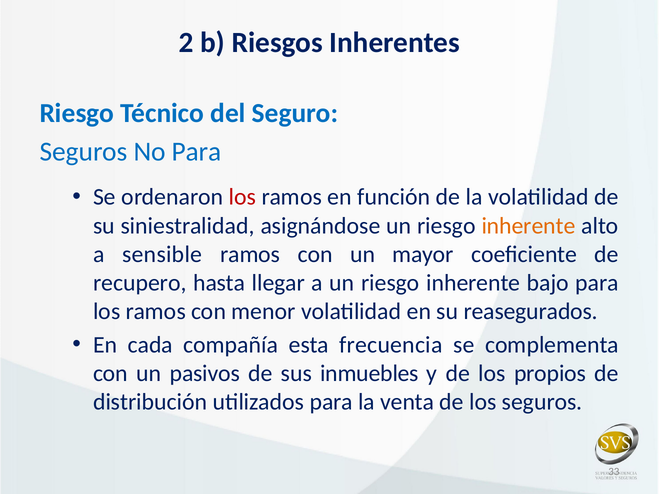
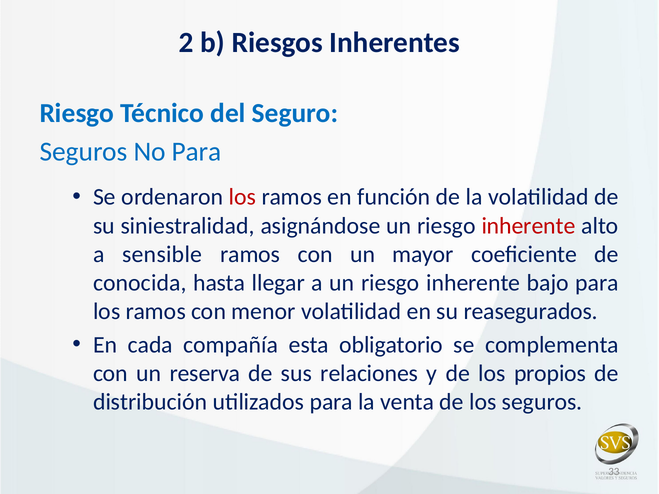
inherente at (528, 226) colour: orange -> red
recupero: recupero -> conocida
frecuencia: frecuencia -> obligatorio
pasivos: pasivos -> reserva
inmuebles: inmuebles -> relaciones
